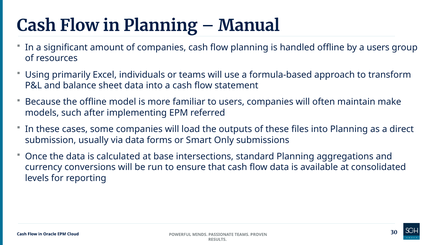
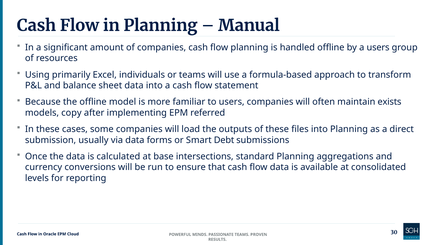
make: make -> exists
such: such -> copy
Only: Only -> Debt
